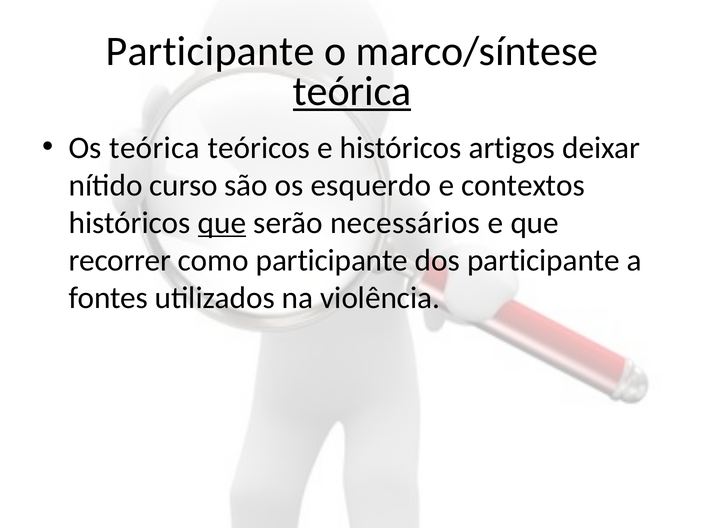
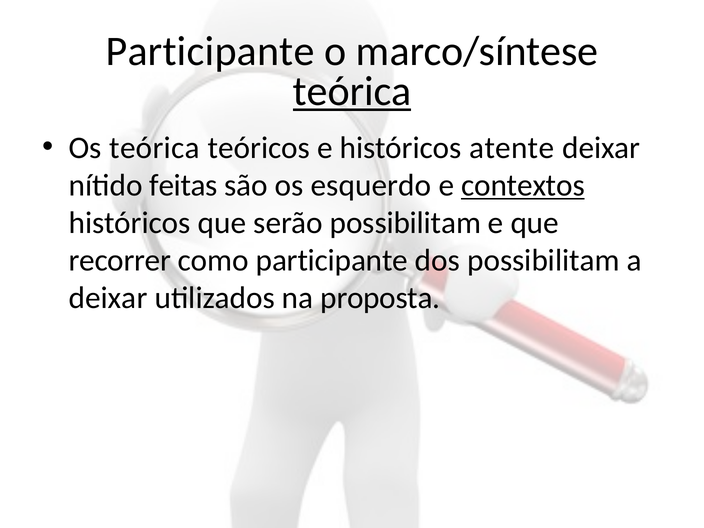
artigos: artigos -> atente
curso: curso -> feitas
contextos underline: none -> present
que at (222, 223) underline: present -> none
serão necessários: necessários -> possibilitam
dos participante: participante -> possibilitam
fontes at (108, 298): fontes -> deixar
violência: violência -> proposta
